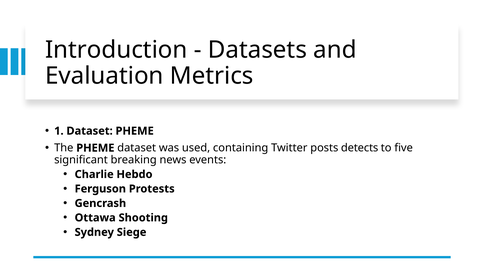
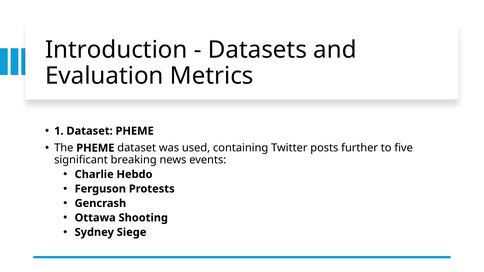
detects: detects -> further
